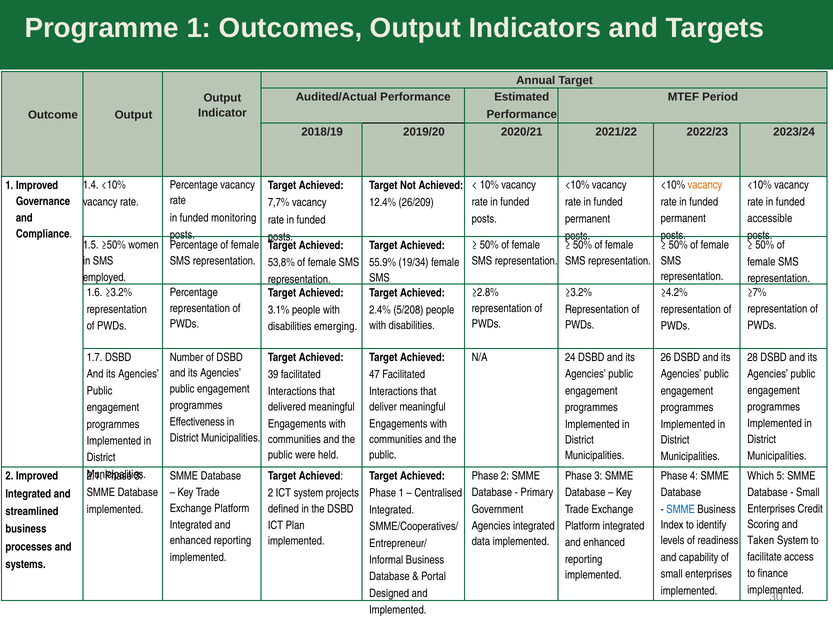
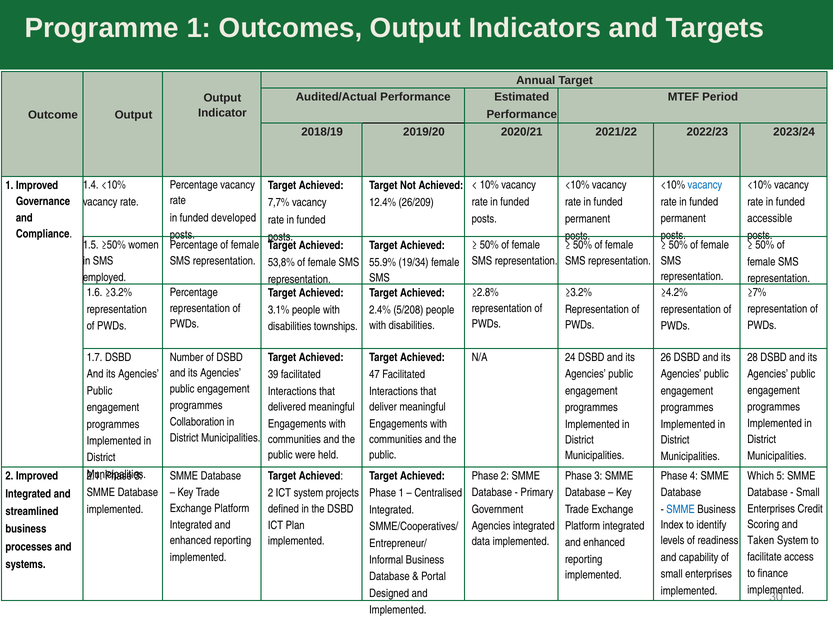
vacancy at (705, 185) colour: orange -> blue
monitoring: monitoring -> developed
emerging: emerging -> townships
Effectiveness: Effectiveness -> Collaboration
